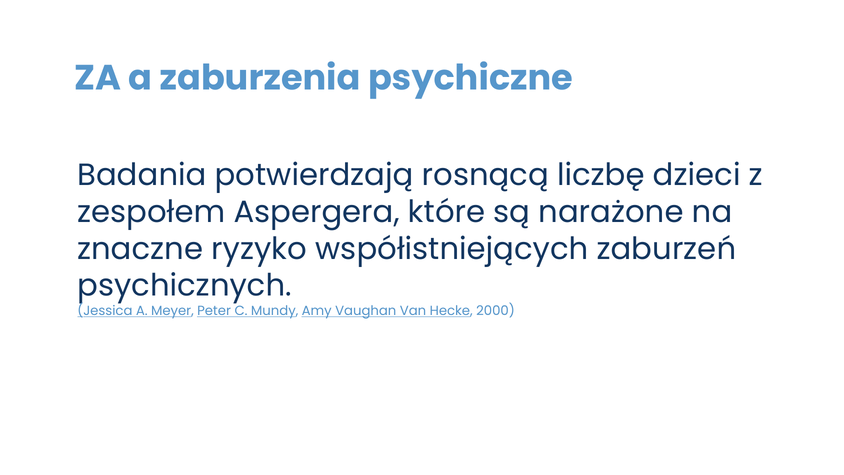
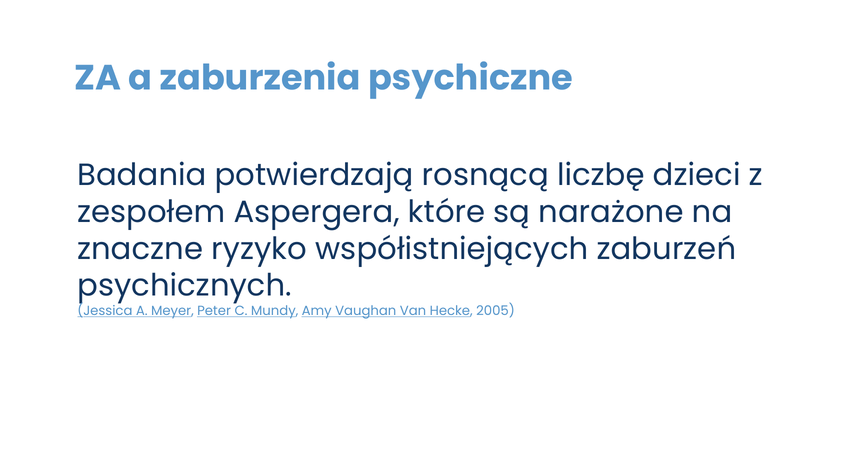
2000: 2000 -> 2005
